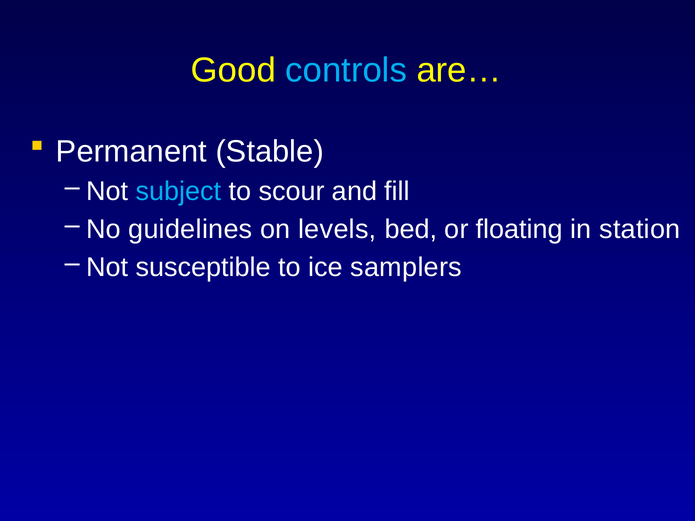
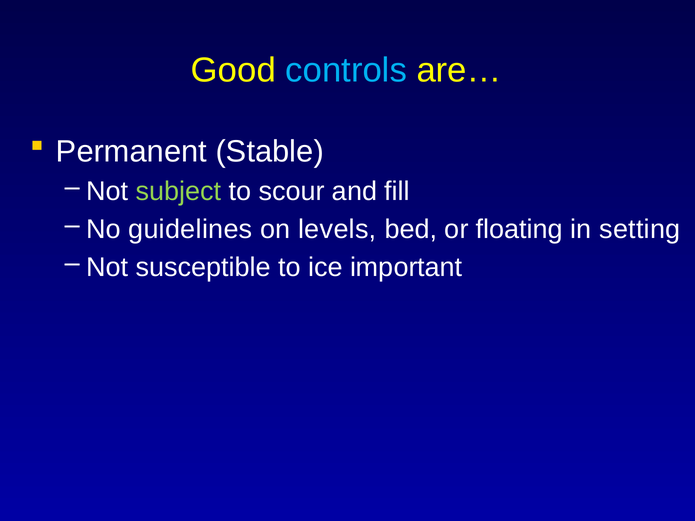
subject colour: light blue -> light green
station: station -> setting
samplers: samplers -> important
